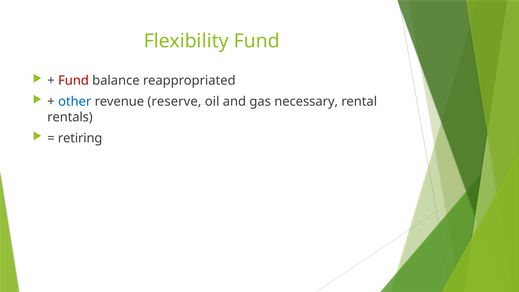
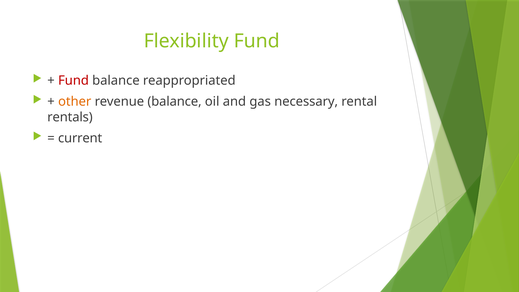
other colour: blue -> orange
revenue reserve: reserve -> balance
retiring: retiring -> current
